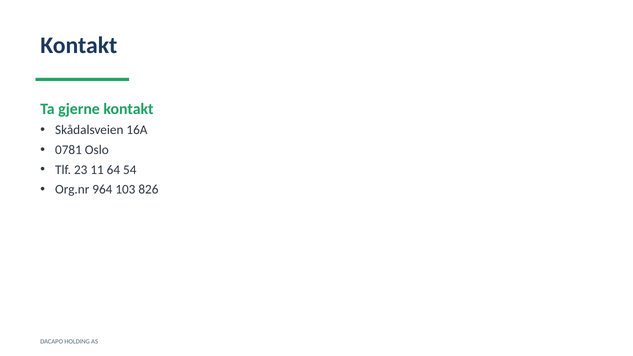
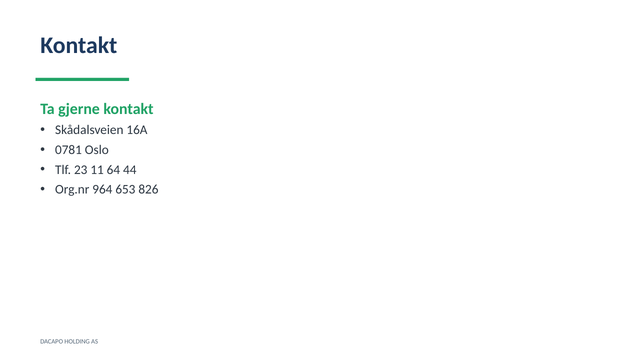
54: 54 -> 44
103: 103 -> 653
